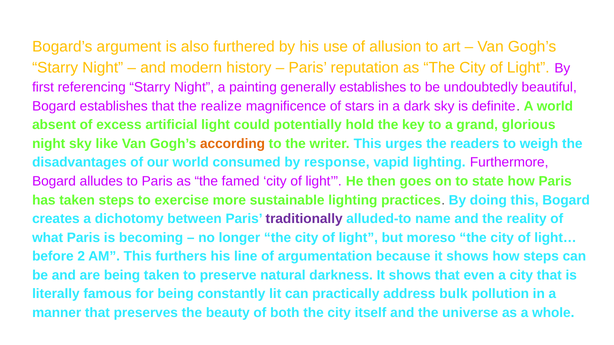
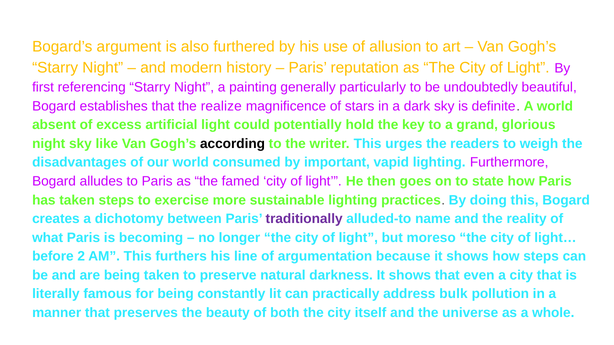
generally establishes: establishes -> particularly
according colour: orange -> black
response: response -> important
